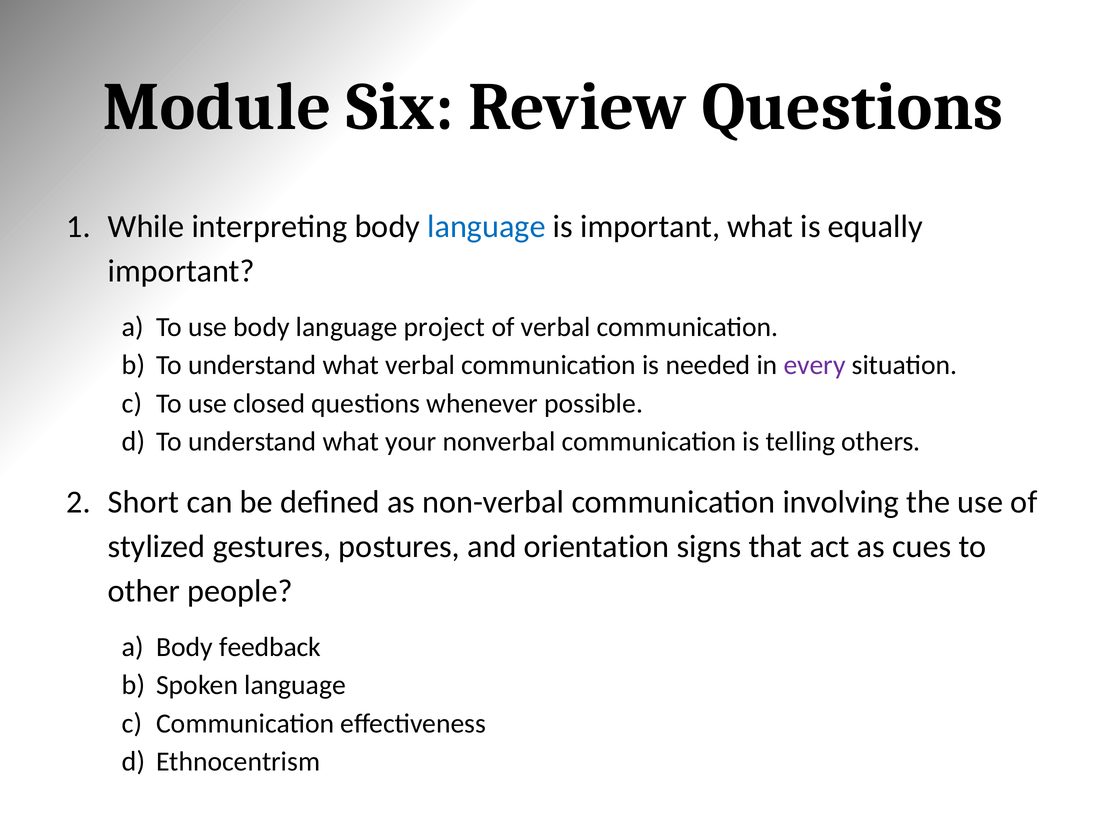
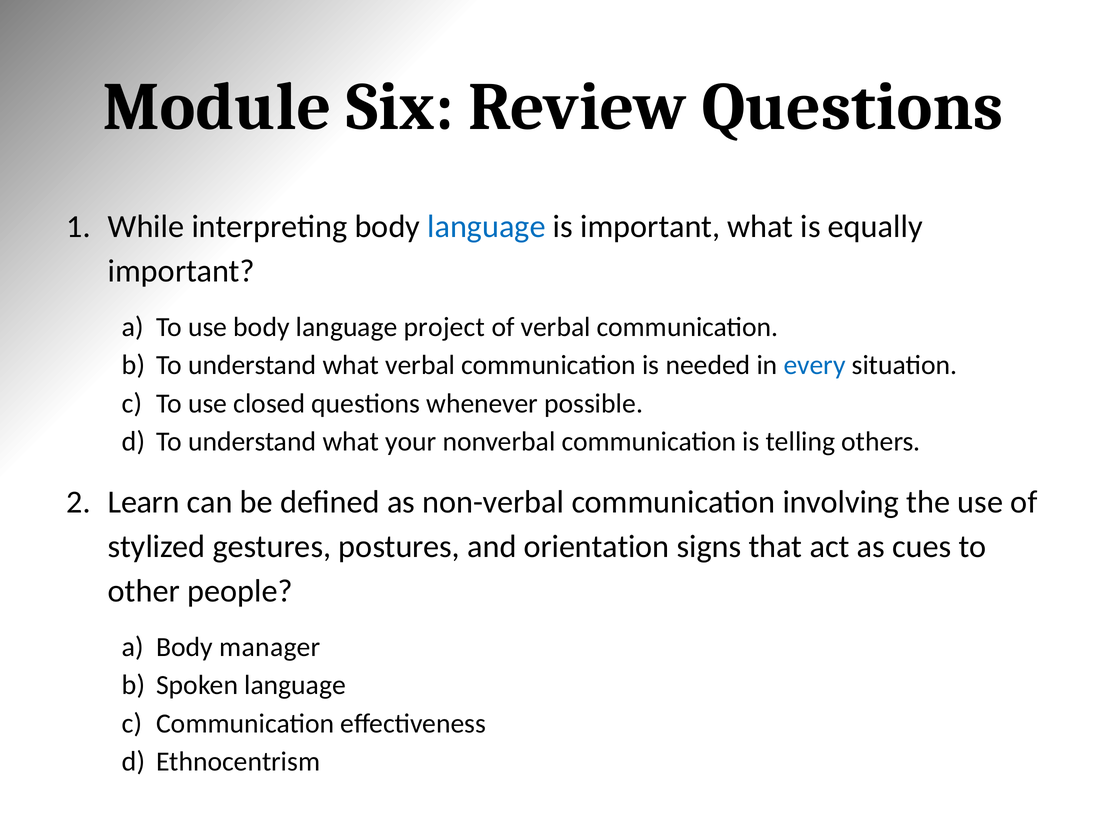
every colour: purple -> blue
Short: Short -> Learn
feedback: feedback -> manager
